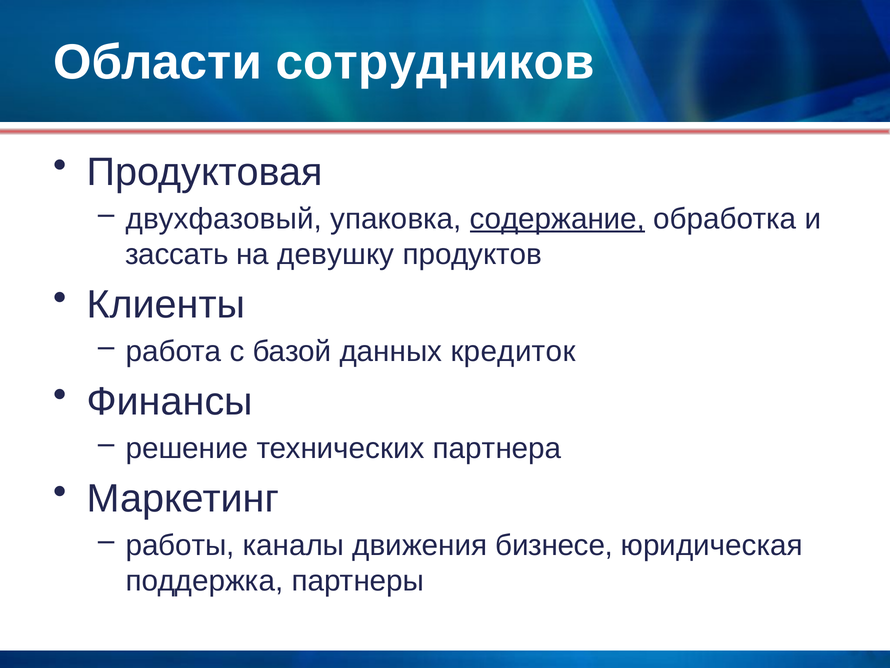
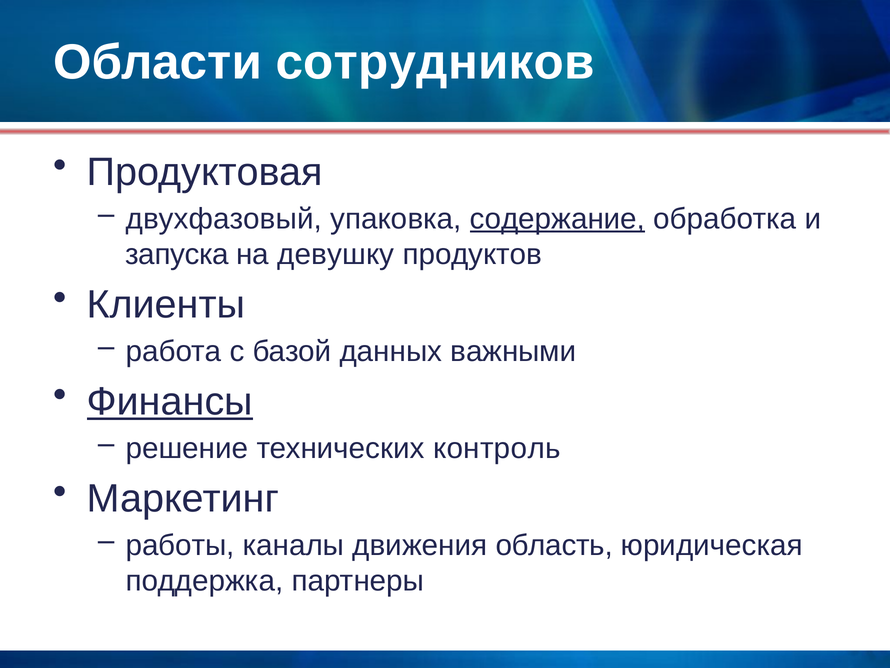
зассать: зассать -> запуска
кредиток: кредиток -> важными
Финансы underline: none -> present
партнера: партнера -> контроль
бизнесе: бизнесе -> область
